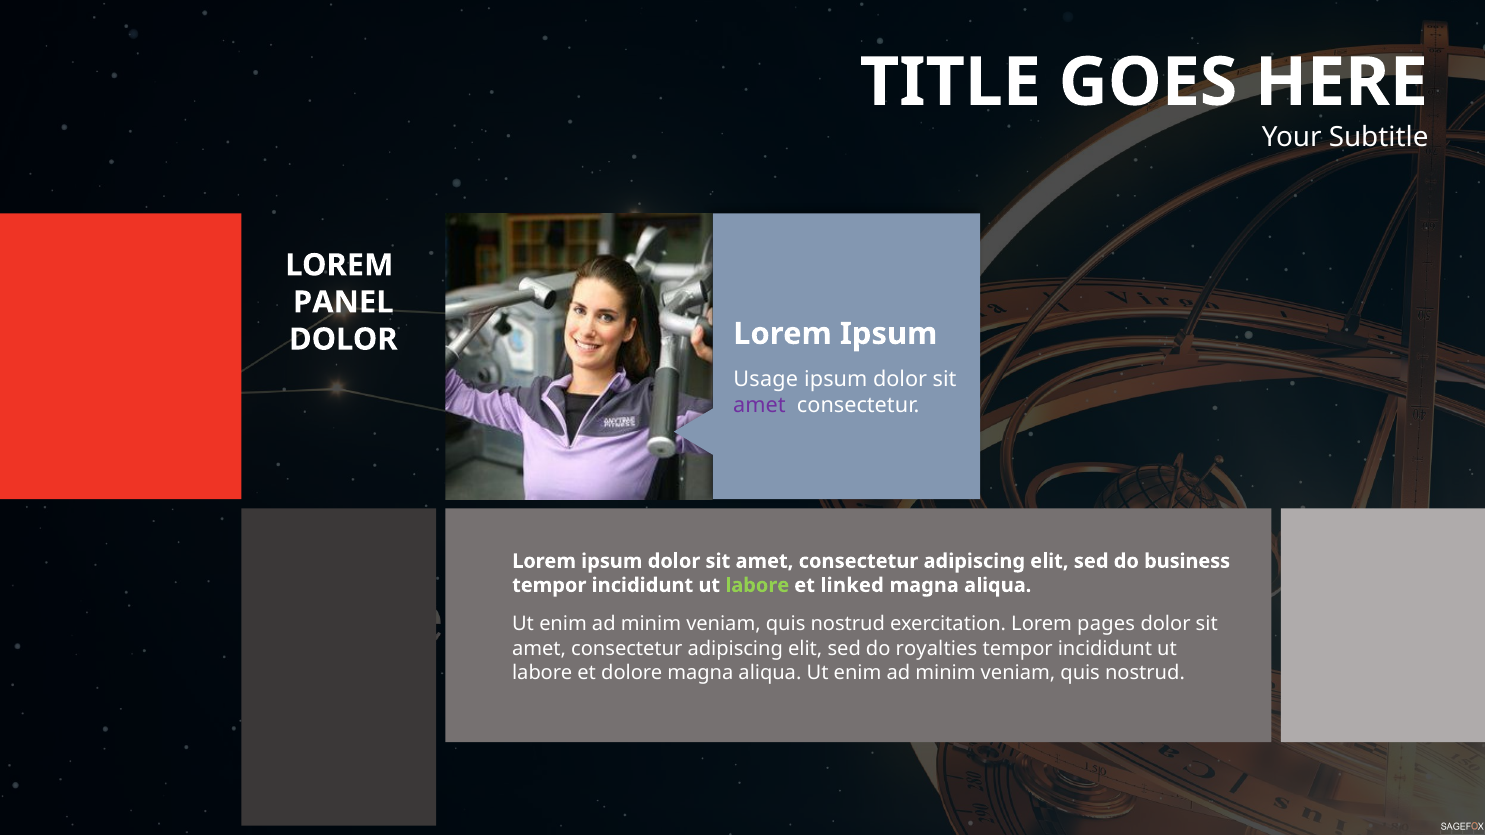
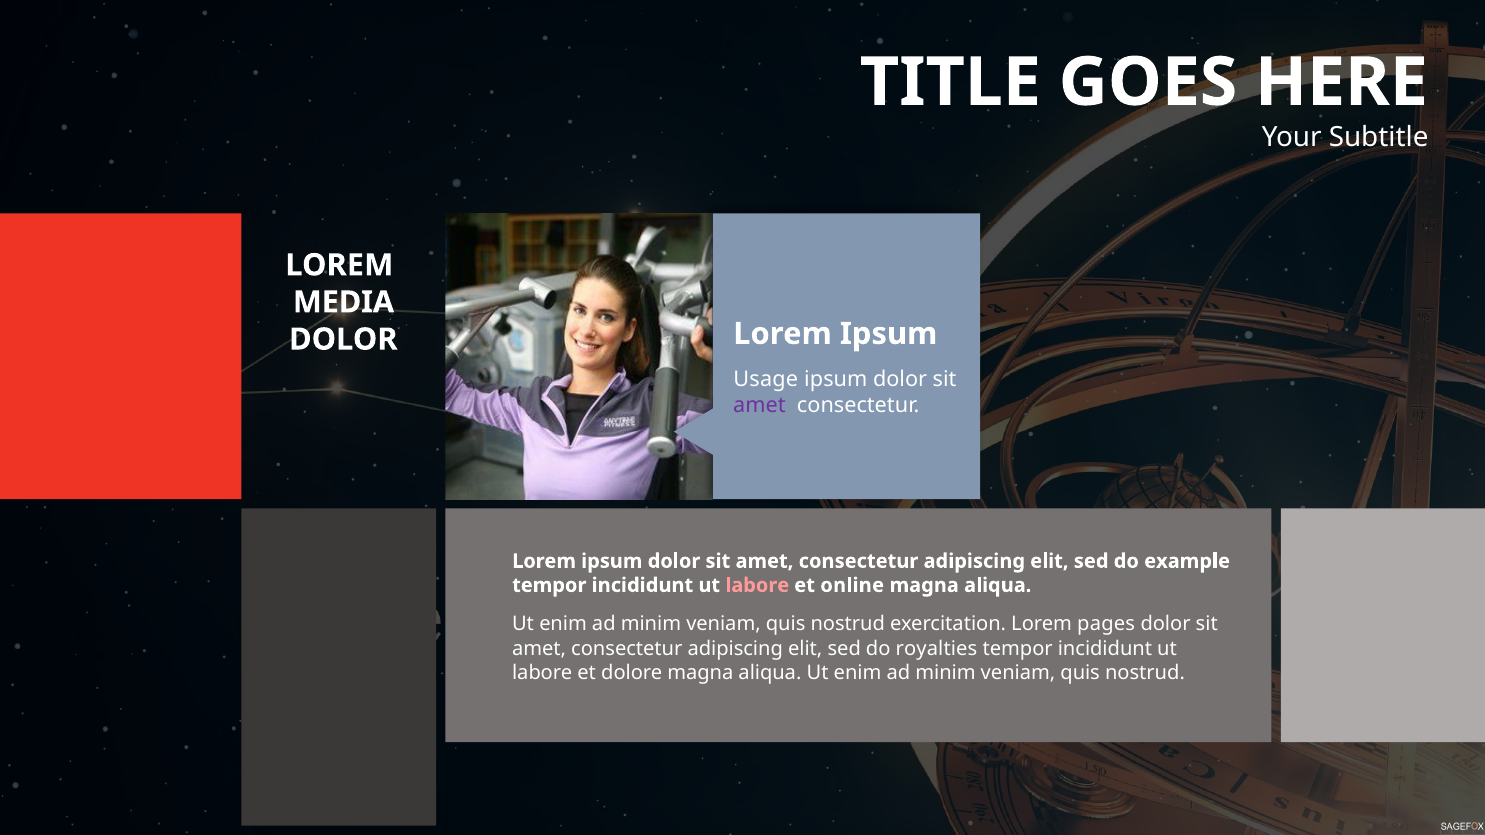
PANEL: PANEL -> MEDIA
business: business -> example
labore at (757, 585) colour: light green -> pink
linked: linked -> online
